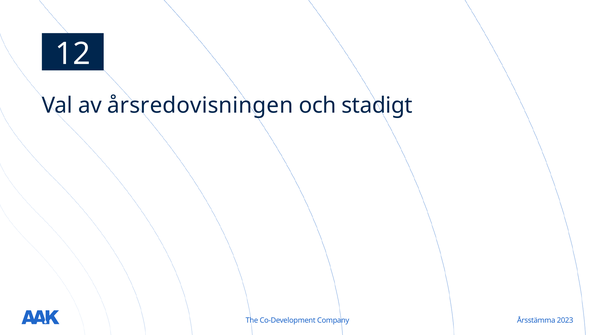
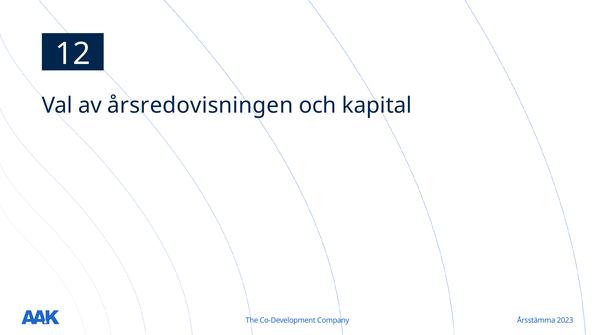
stadigt: stadigt -> kapital
